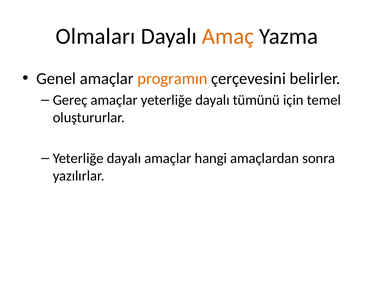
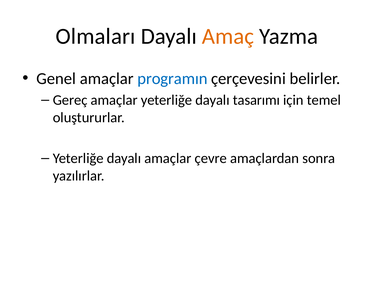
programın colour: orange -> blue
tümünü: tümünü -> tasarımı
hangi: hangi -> çevre
